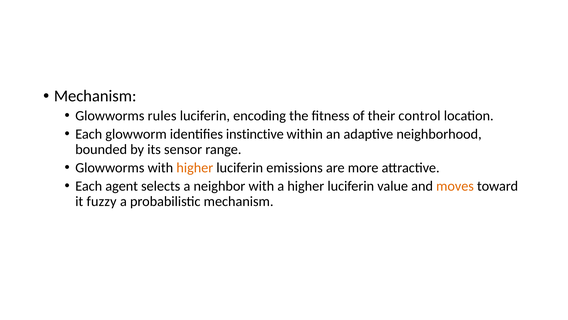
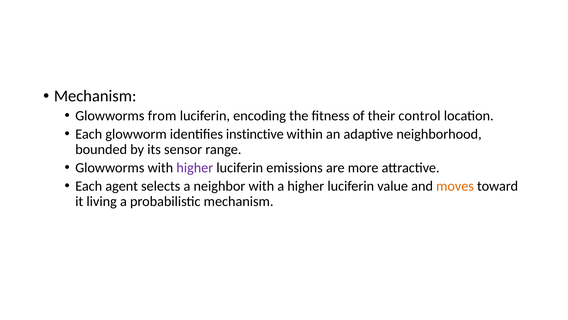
rules: rules -> from
higher at (195, 168) colour: orange -> purple
fuzzy: fuzzy -> living
